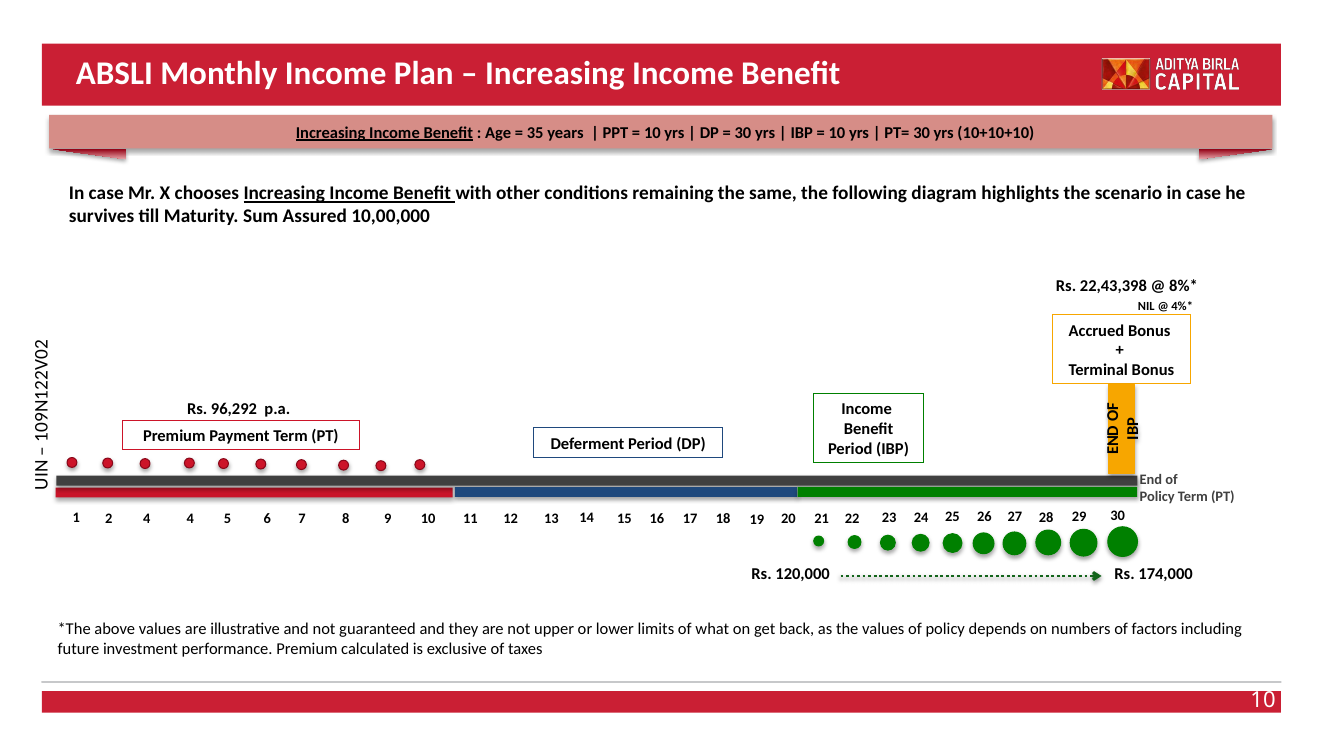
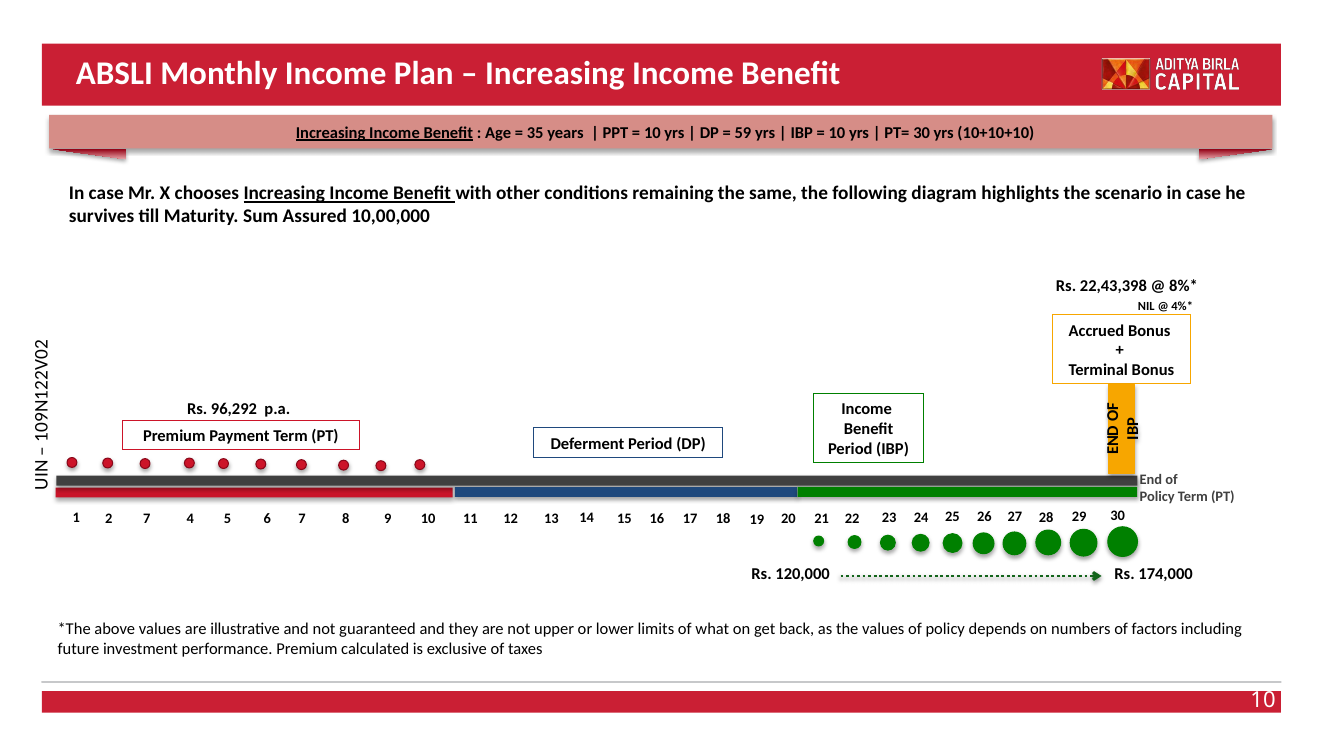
30 at (743, 133): 30 -> 59
2 4: 4 -> 7
